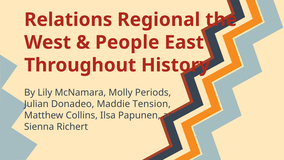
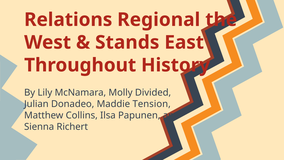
People: People -> Stands
Periods: Periods -> Divided
